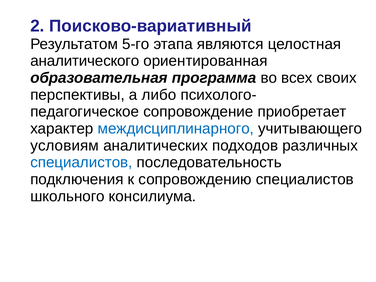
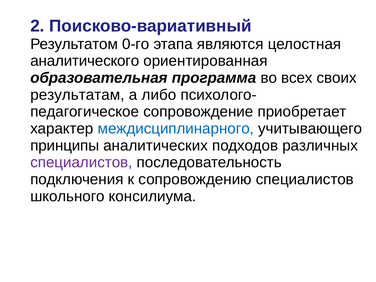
5-го: 5-го -> 0-го
перспективы: перспективы -> результатам
условиям: условиям -> принципы
специалистов at (81, 162) colour: blue -> purple
